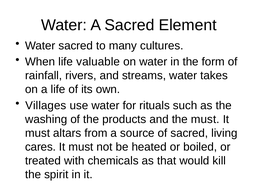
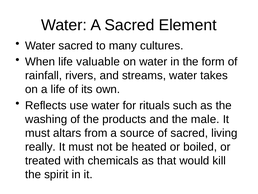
Villages: Villages -> Reflects
the must: must -> male
cares: cares -> really
